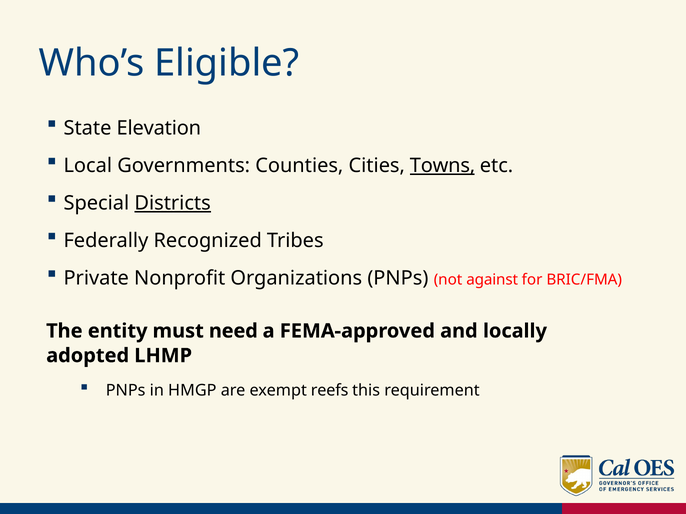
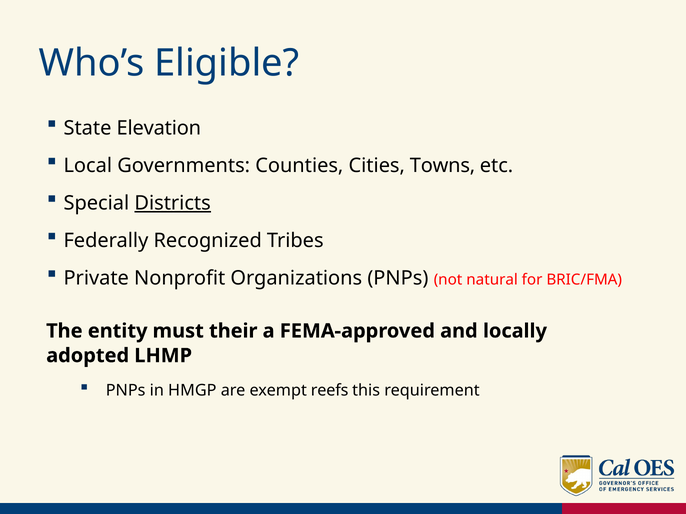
Towns underline: present -> none
against: against -> natural
need: need -> their
